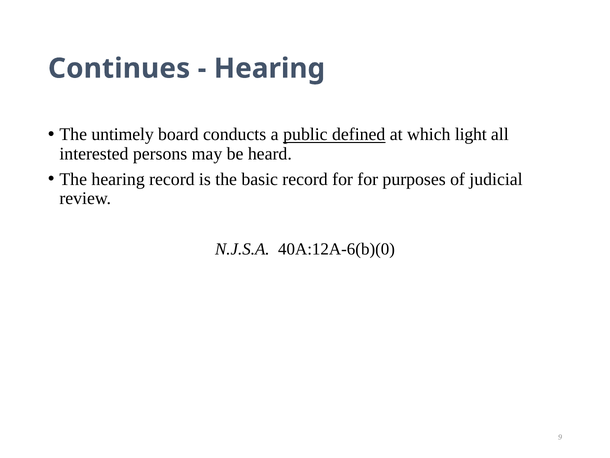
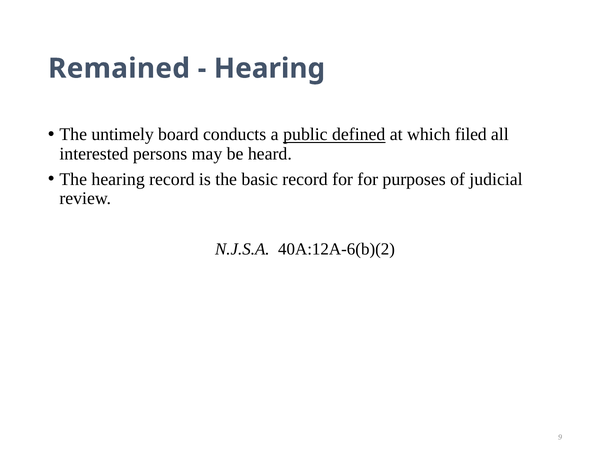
Continues: Continues -> Remained
light: light -> filed
40A:12A-6(b)(0: 40A:12A-6(b)(0 -> 40A:12A-6(b)(2
